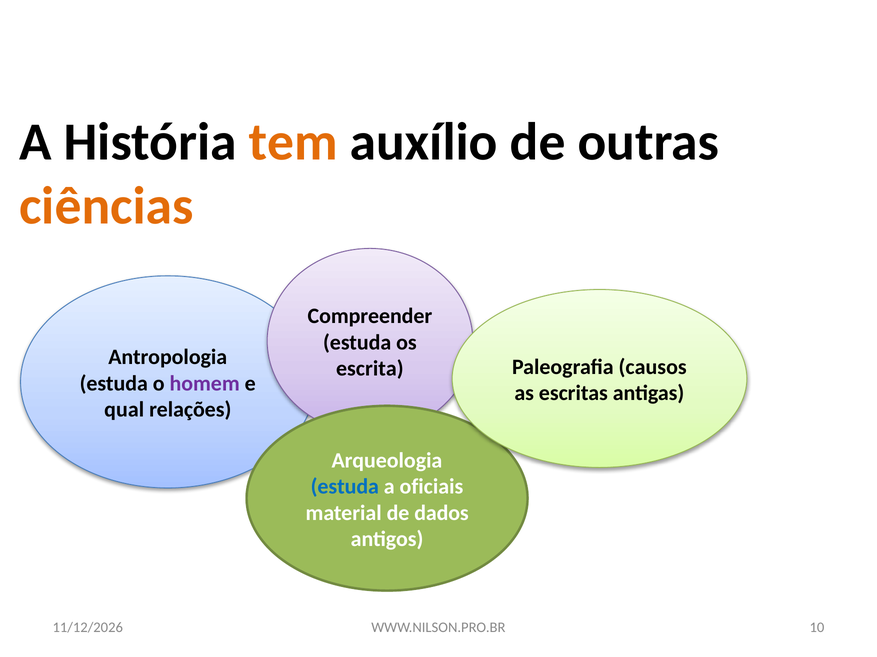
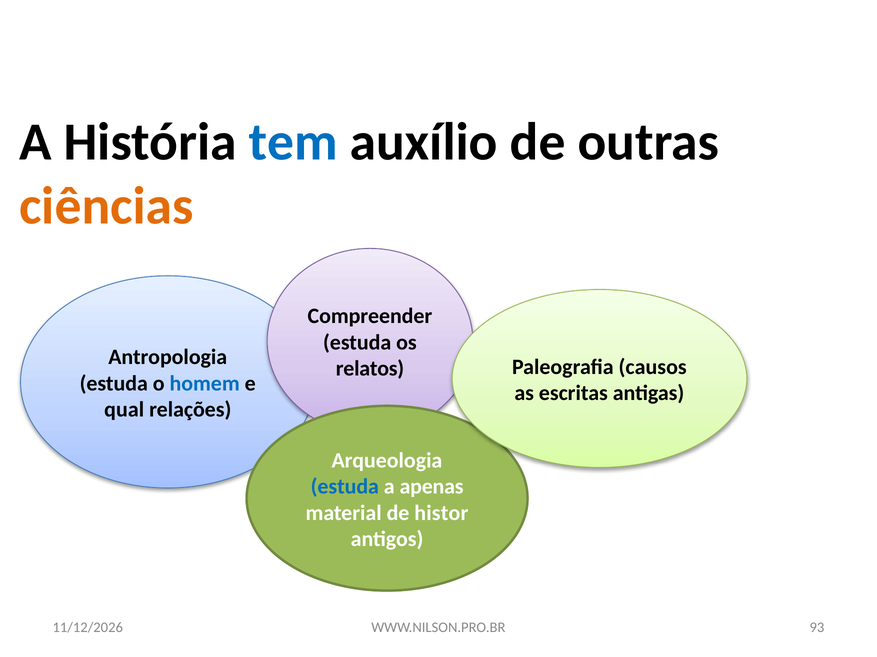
tem colour: orange -> blue
escrita: escrita -> relatos
homem colour: purple -> blue
oficiais: oficiais -> apenas
dados: dados -> histor
10: 10 -> 93
